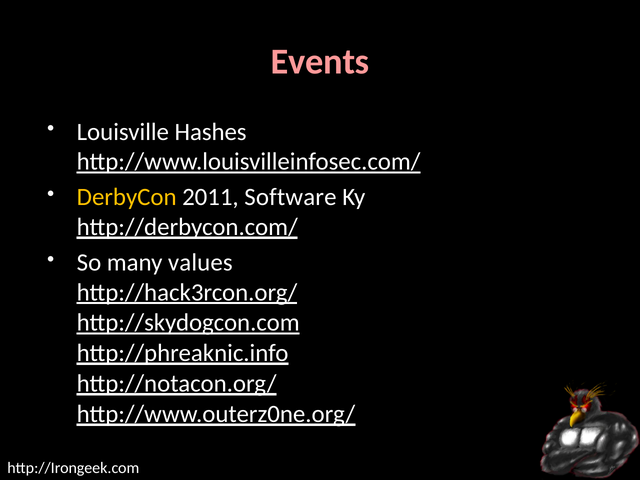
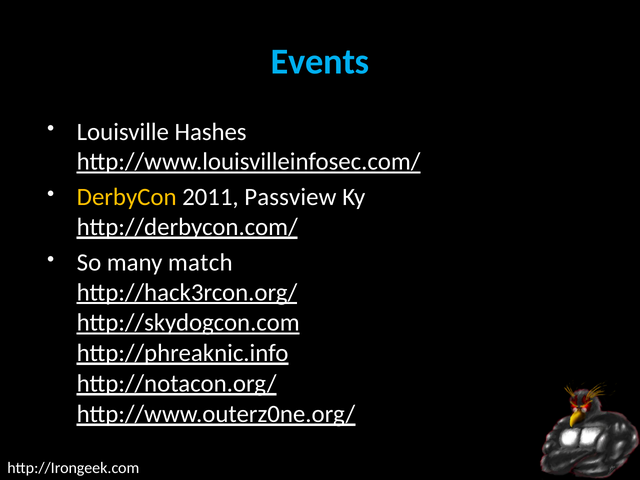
Events colour: pink -> light blue
Software: Software -> Passview
values: values -> match
